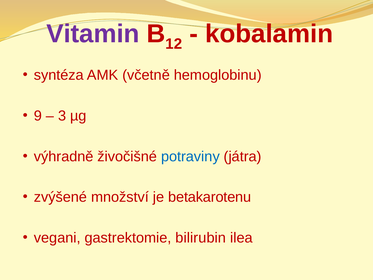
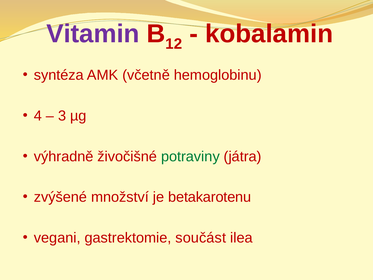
9: 9 -> 4
potraviny colour: blue -> green
bilirubin: bilirubin -> součást
